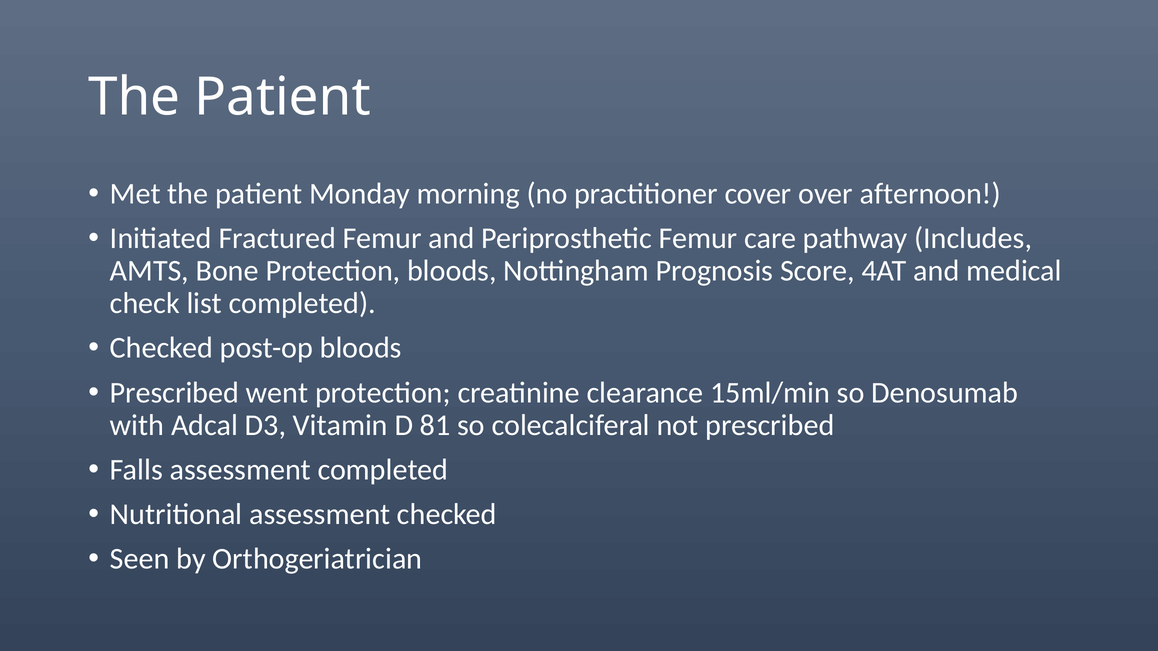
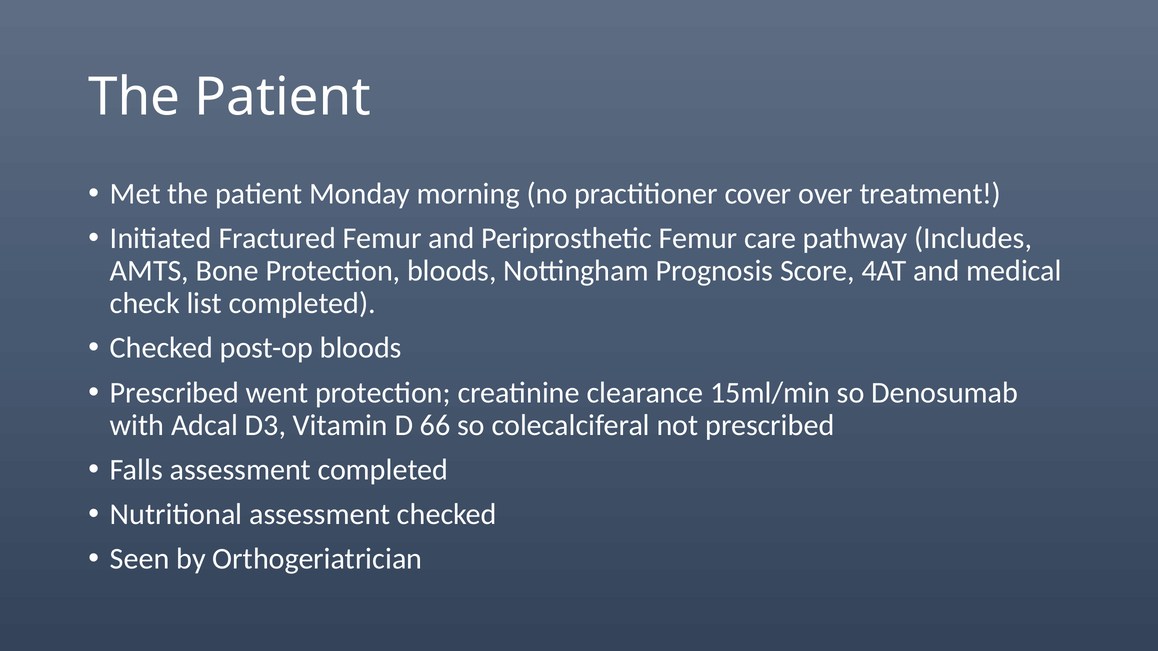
afternoon: afternoon -> treatment
81: 81 -> 66
